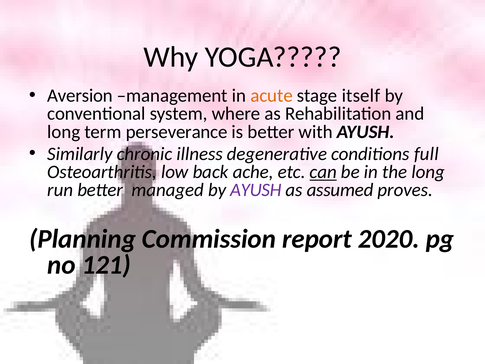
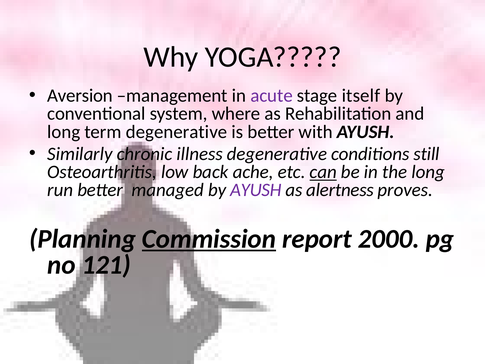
acute colour: orange -> purple
term perseverance: perseverance -> degenerative
full: full -> still
assumed: assumed -> alertness
Commission underline: none -> present
2020: 2020 -> 2000
